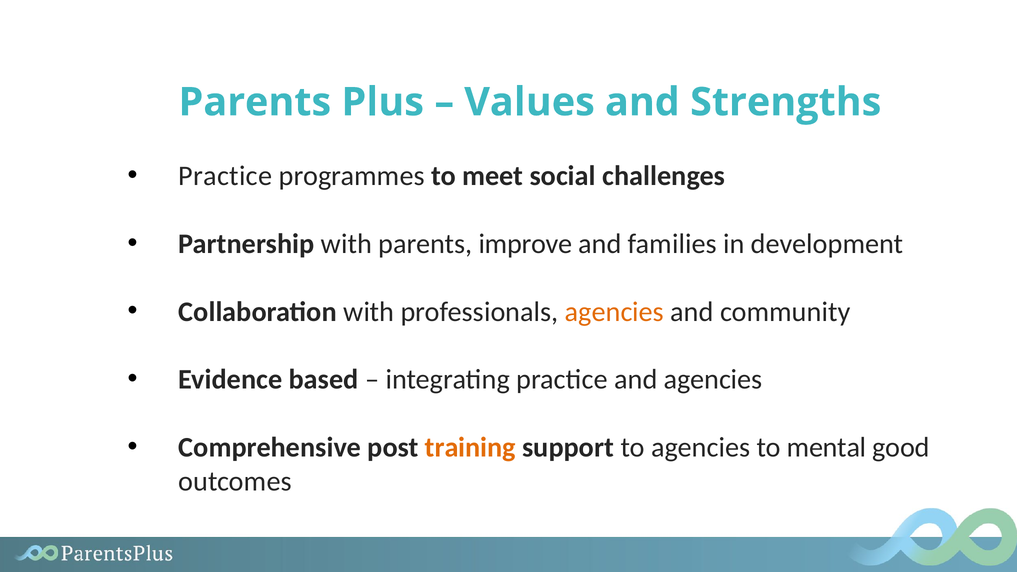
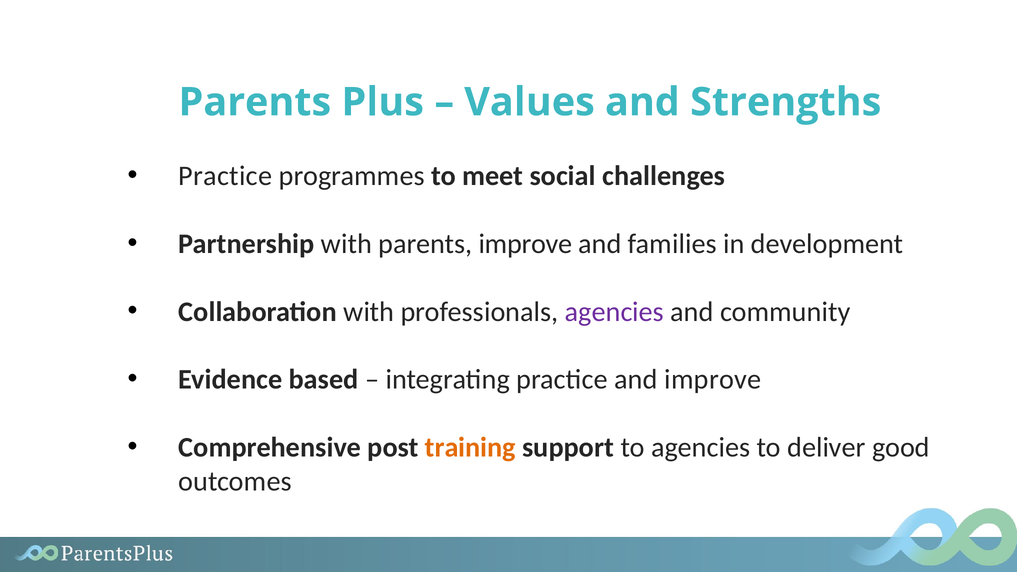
agencies at (614, 312) colour: orange -> purple
and agencies: agencies -> improve
mental: mental -> deliver
